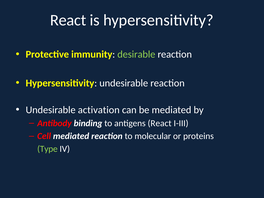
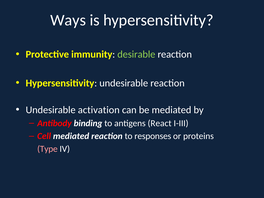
React at (68, 20): React -> Ways
molecular: molecular -> responses
Type colour: light green -> pink
